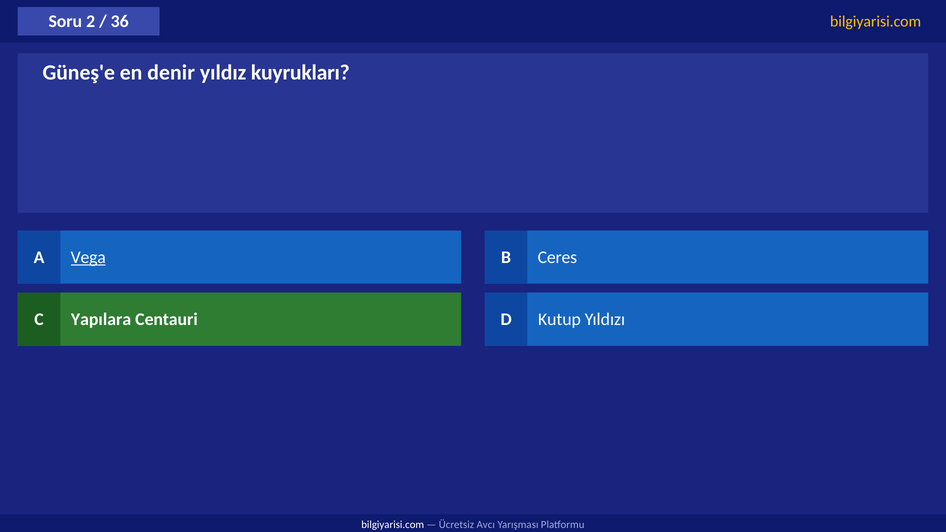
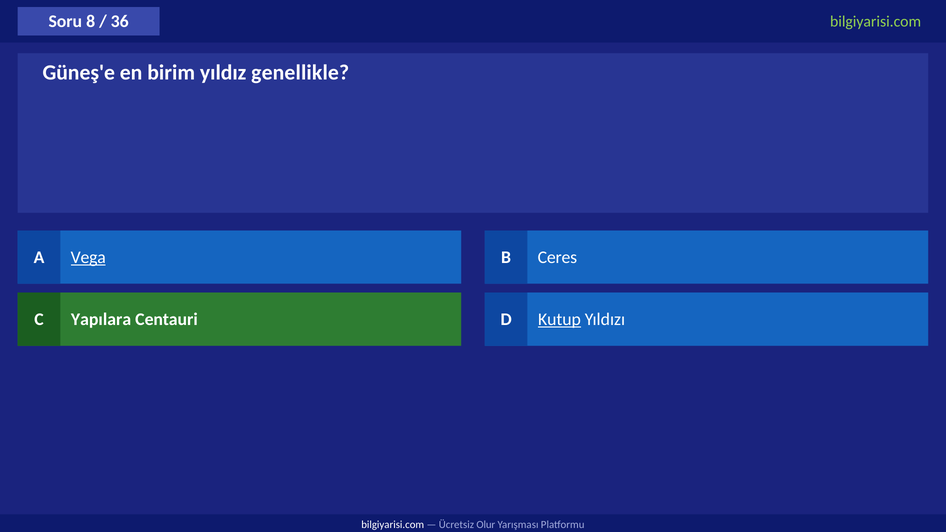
2: 2 -> 8
bilgiyarisi.com at (876, 21) colour: yellow -> light green
denir: denir -> birim
kuyrukları: kuyrukları -> genellikle
Kutup underline: none -> present
Avcı: Avcı -> Olur
